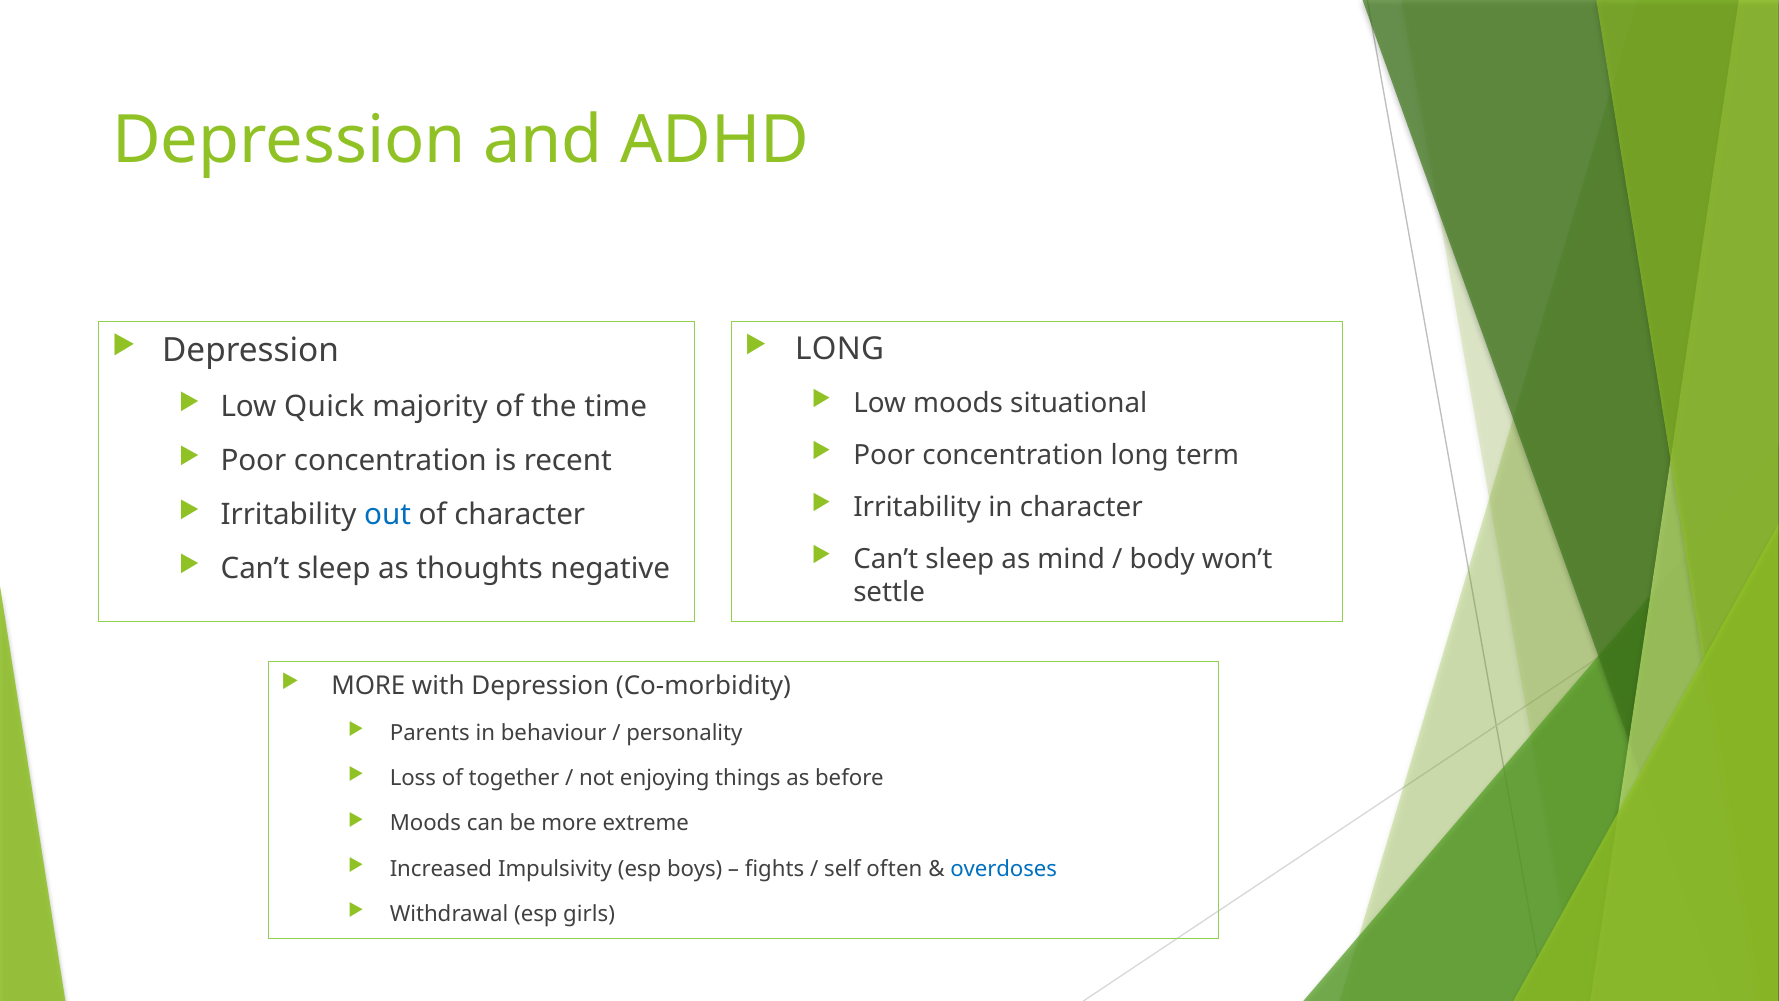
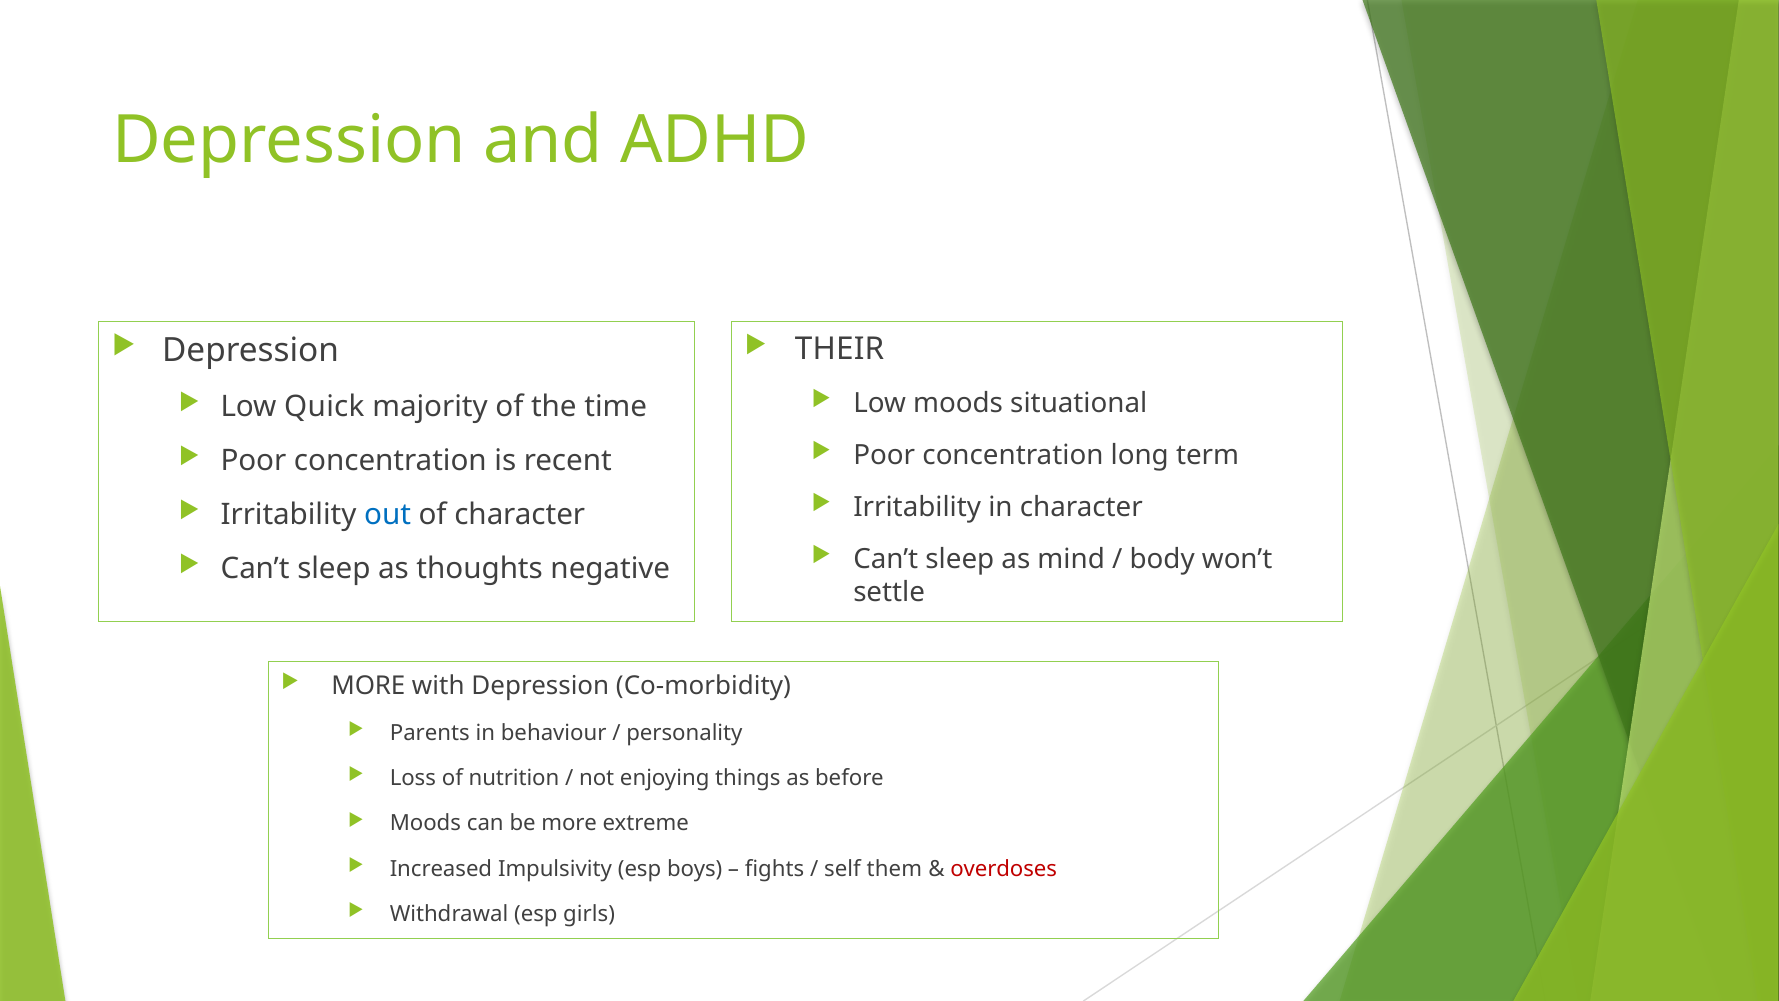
LONG at (840, 349): LONG -> THEIR
together: together -> nutrition
often: often -> them
overdoses colour: blue -> red
